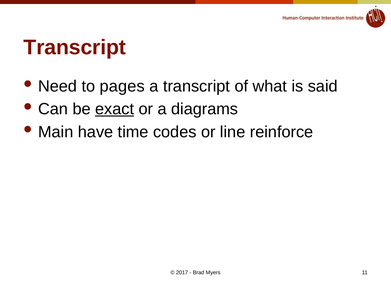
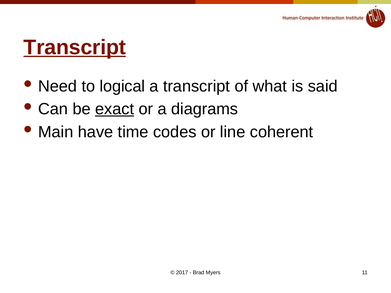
Transcript at (75, 47) underline: none -> present
pages: pages -> logical
reinforce: reinforce -> coherent
